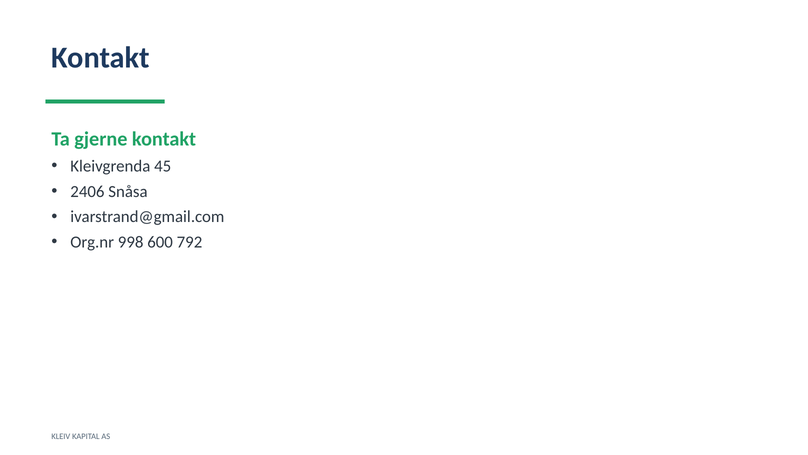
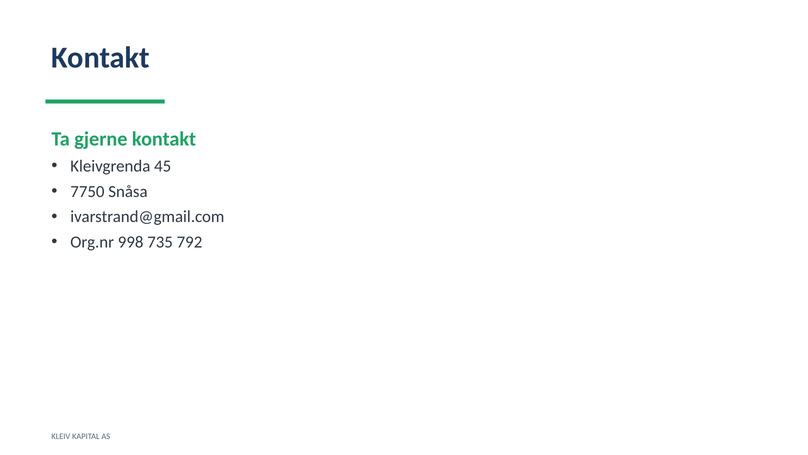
2406: 2406 -> 7750
600: 600 -> 735
